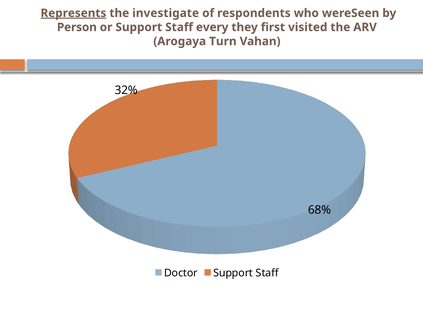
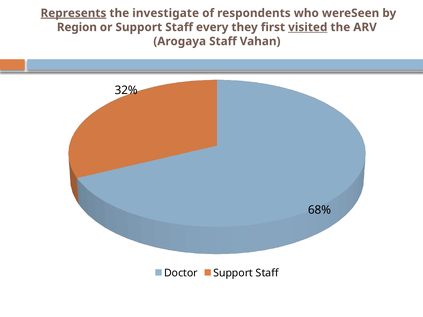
Person: Person -> Region
visited underline: none -> present
Arogaya Turn: Turn -> Staff
